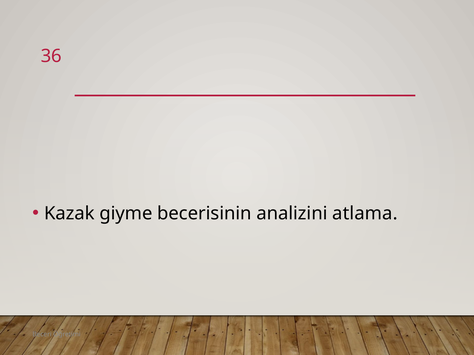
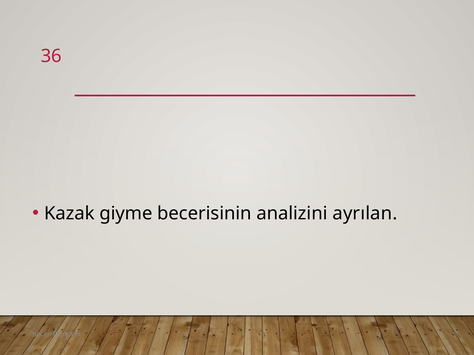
atlama: atlama -> ayrılan
